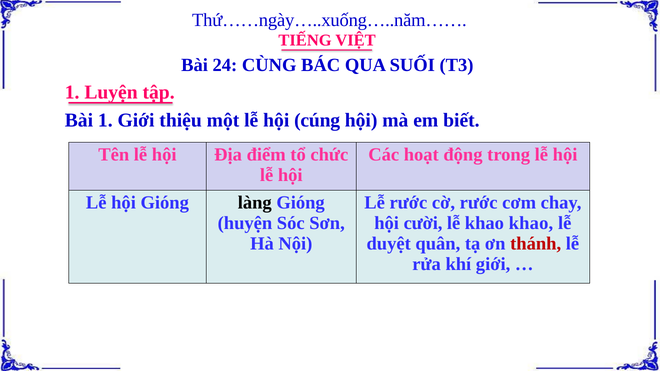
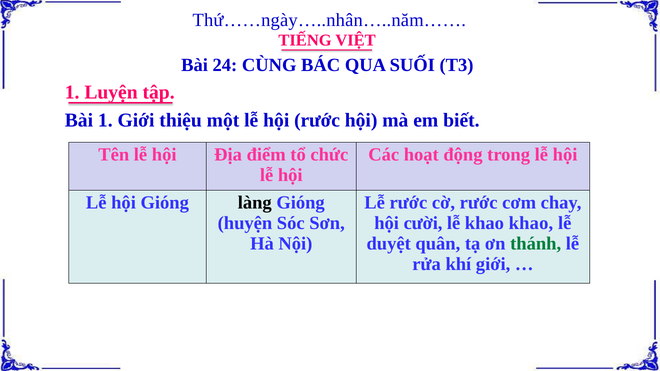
Thứ……ngày…..xuống…..năm……: Thứ……ngày…..xuống…..năm…… -> Thứ……ngày…..nhân…..năm……
hội cúng: cúng -> rước
thánh colour: red -> green
